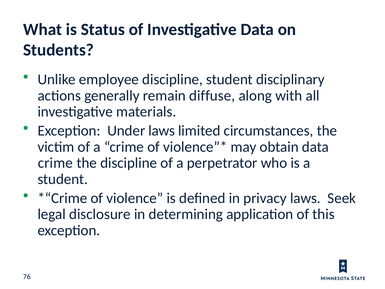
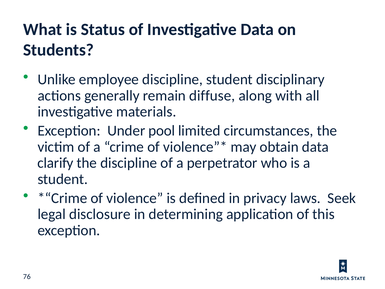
Under laws: laws -> pool
crime at (55, 163): crime -> clarify
